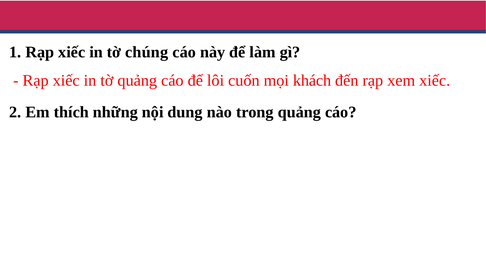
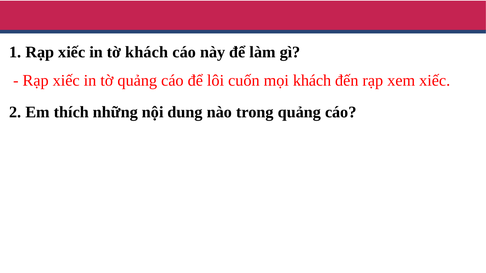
tờ chúng: chúng -> khách
